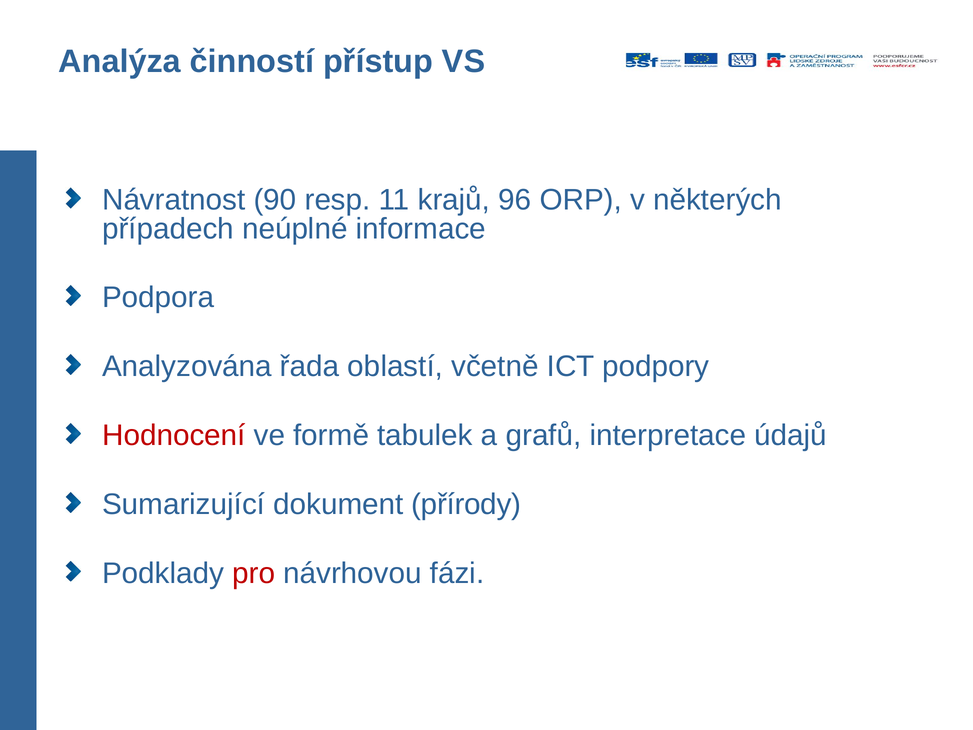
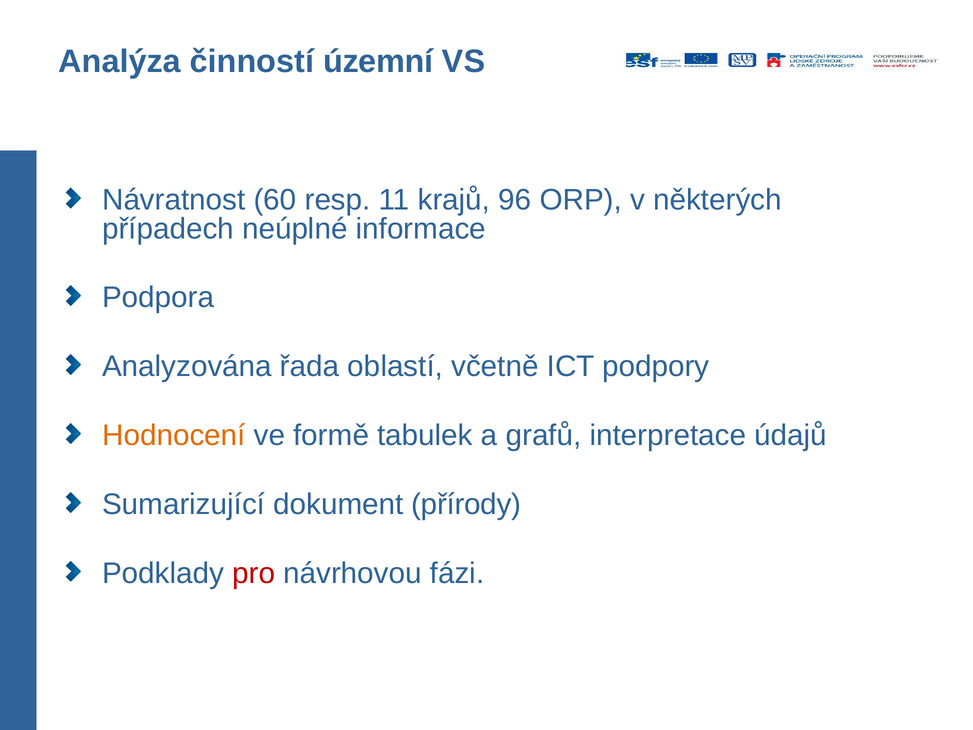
přístup: přístup -> územní
90: 90 -> 60
Hodnocení colour: red -> orange
